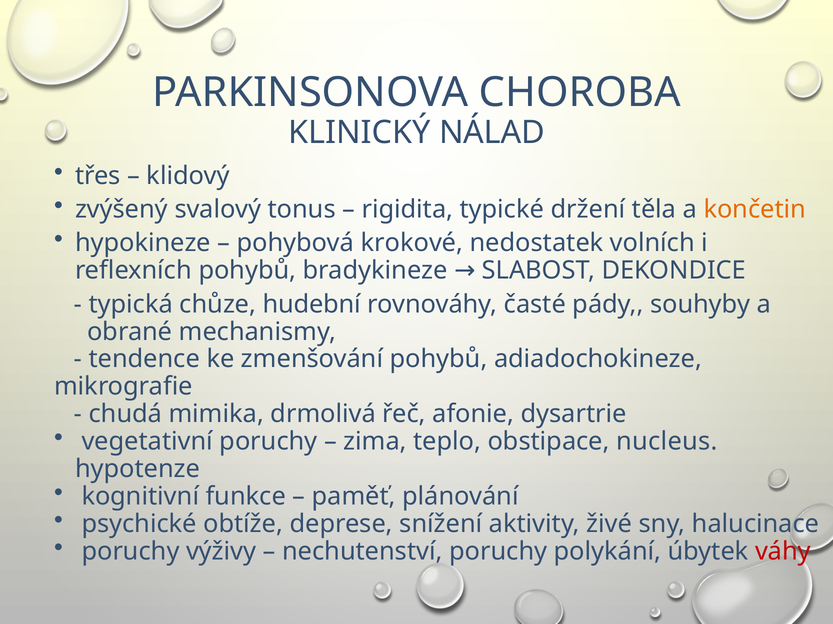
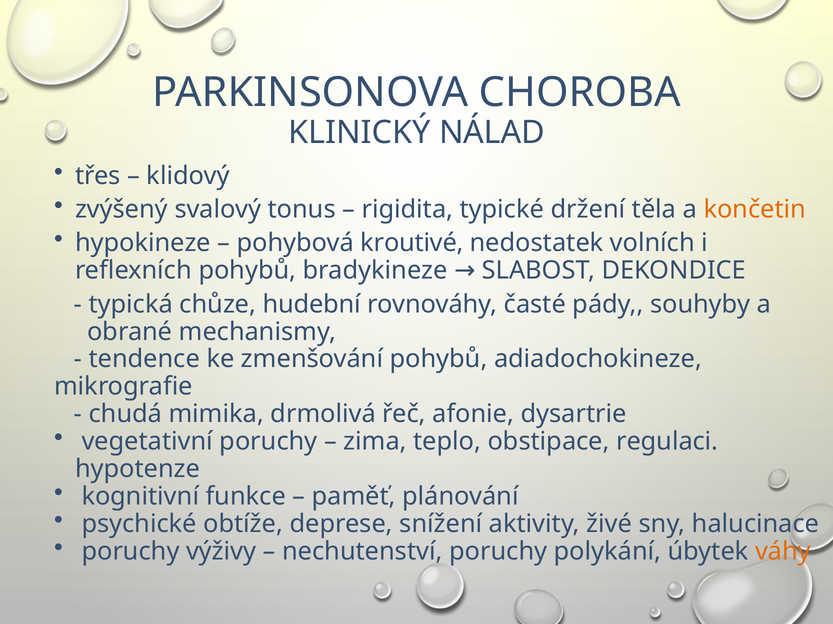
krokové: krokové -> kroutivé
nucleus: nucleus -> regulaci
váhy colour: red -> orange
